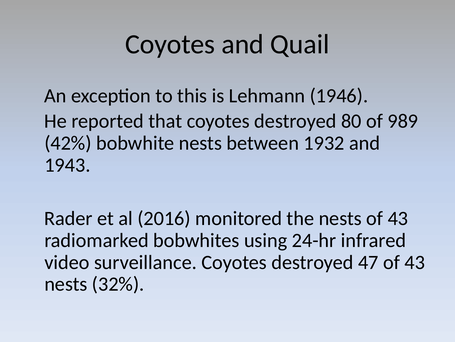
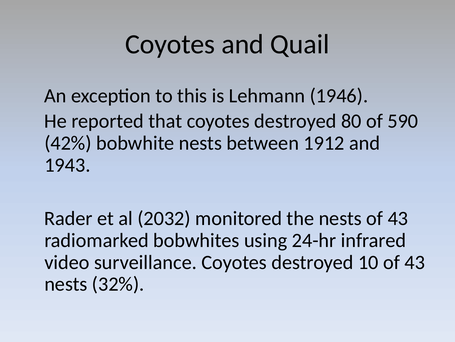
989: 989 -> 590
1932: 1932 -> 1912
2016: 2016 -> 2032
47: 47 -> 10
